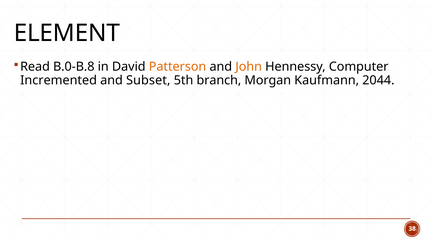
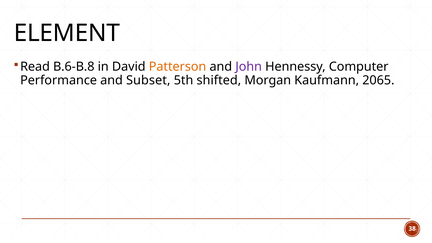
B.0-B.8: B.0-B.8 -> B.6-B.8
John colour: orange -> purple
Incremented: Incremented -> Performance
branch: branch -> shifted
2044: 2044 -> 2065
